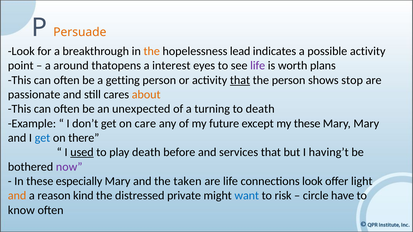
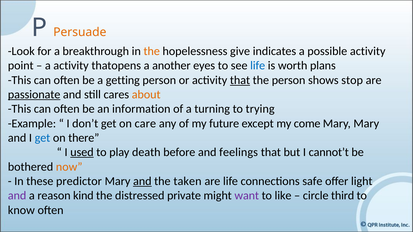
lead: lead -> give
a around: around -> activity
interest: interest -> another
life at (258, 66) colour: purple -> blue
passionate underline: none -> present
unexpected: unexpected -> information
to death: death -> trying
my these: these -> come
services: services -> feelings
having’t: having’t -> cannot’t
now colour: purple -> orange
especially: especially -> predictor
and at (142, 181) underline: none -> present
connections look: look -> safe
and at (17, 196) colour: orange -> purple
want colour: blue -> purple
risk: risk -> like
have: have -> third
